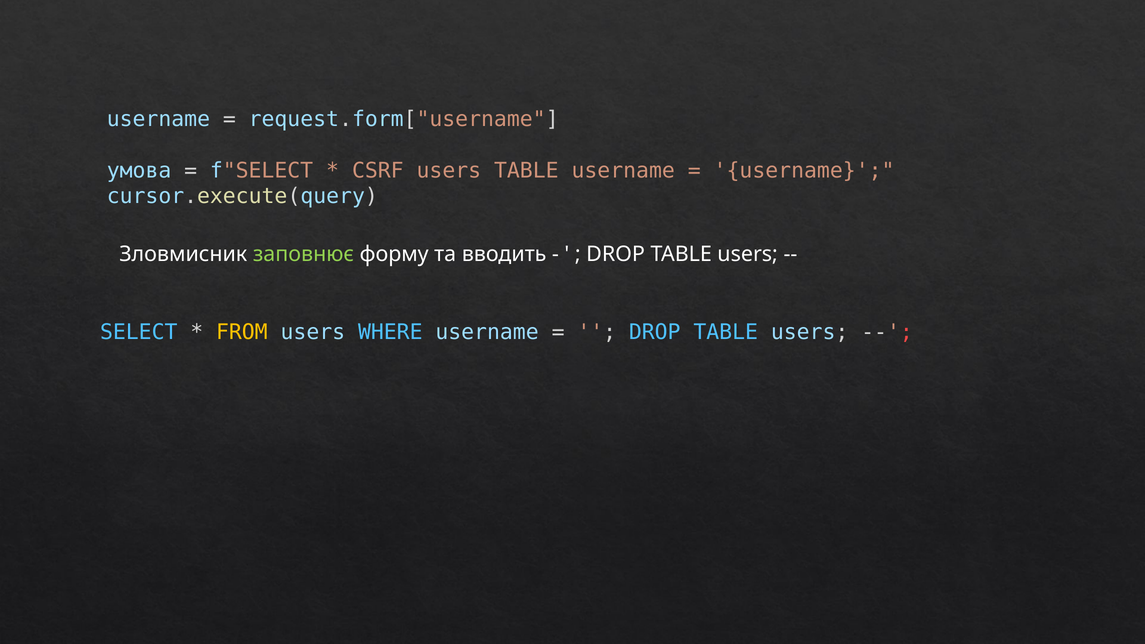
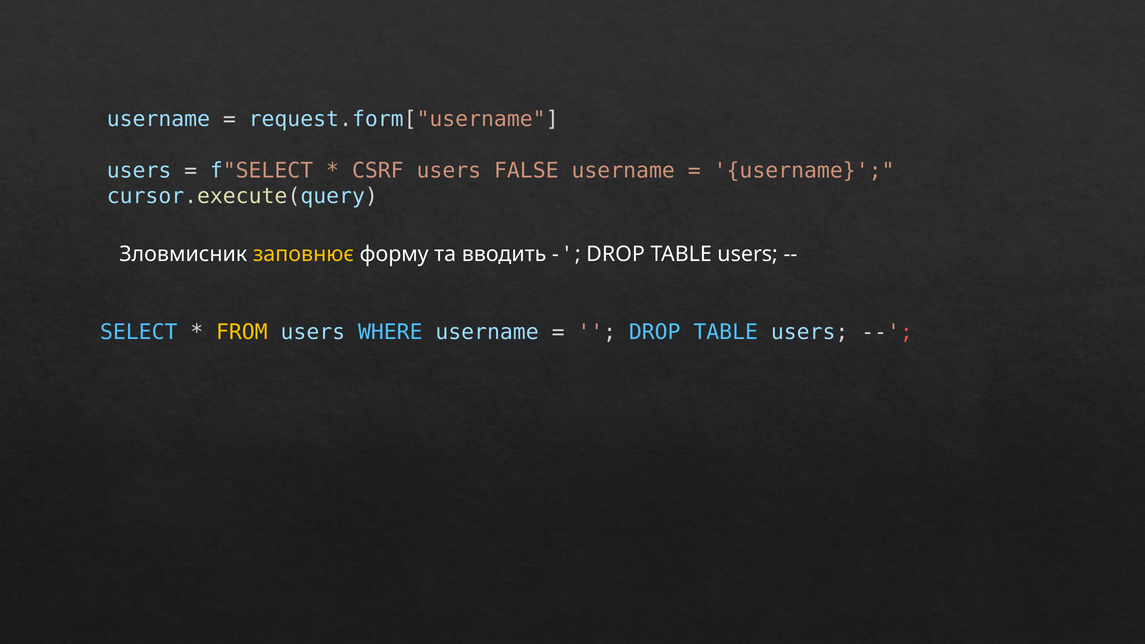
умова at (139, 171): умова -> users
users TABLE: TABLE -> FALSE
заповнює colour: light green -> yellow
